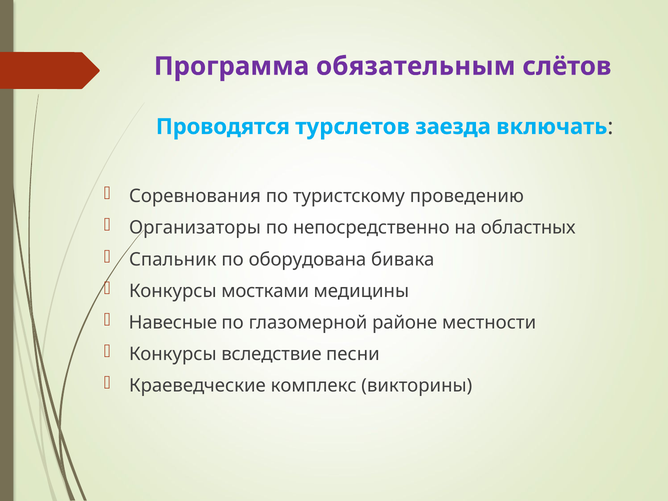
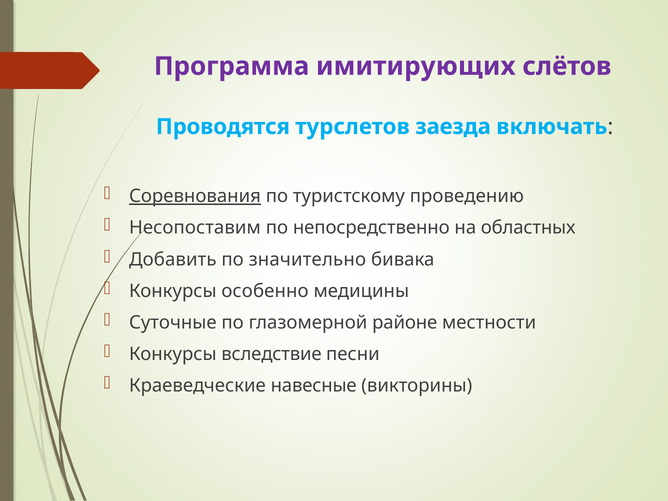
обязательным: обязательным -> имитирующих
Соревнования underline: none -> present
Организаторы: Организаторы -> Несопоставим
Спальник: Спальник -> Добавить
оборудована: оборудована -> значительно
мостками: мостками -> особенно
Навесные: Навесные -> Суточные
комплекс: комплекс -> навесные
